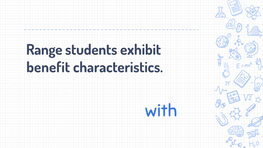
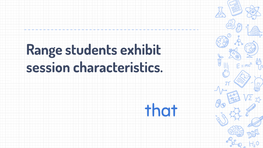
benefit: benefit -> session
with: with -> that
